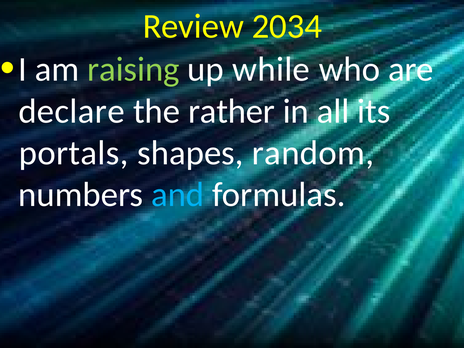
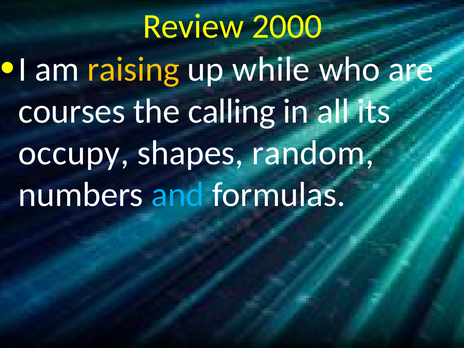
2034: 2034 -> 2000
raising colour: light green -> yellow
declare: declare -> courses
rather: rather -> calling
portals: portals -> occupy
